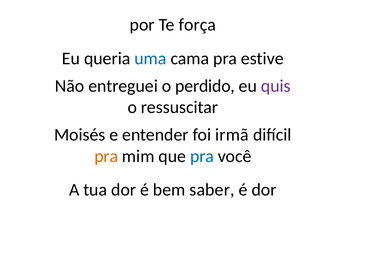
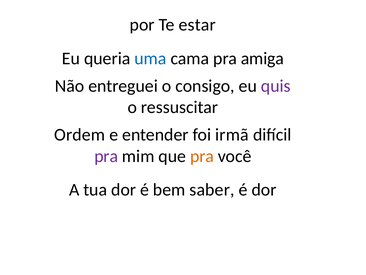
força: força -> estar
estive: estive -> amiga
perdido: perdido -> consigo
Moisés: Moisés -> Ordem
pra at (106, 156) colour: orange -> purple
pra at (202, 156) colour: blue -> orange
